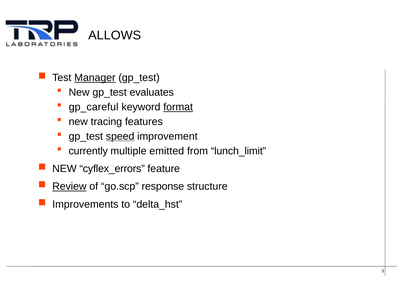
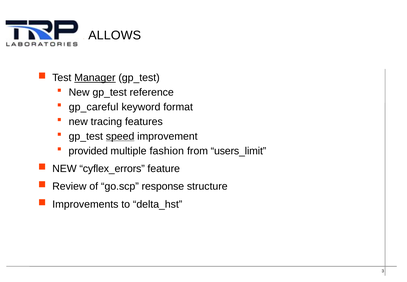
evaluates: evaluates -> reference
format underline: present -> none
currently: currently -> provided
emitted: emitted -> fashion
lunch_limit: lunch_limit -> users_limit
Review underline: present -> none
